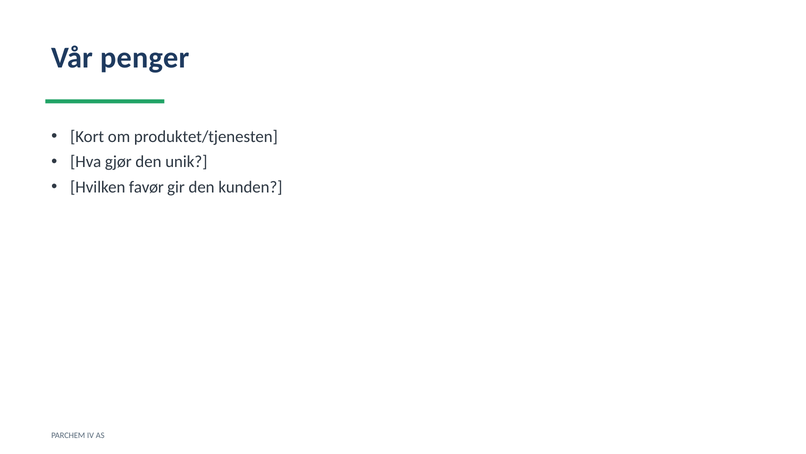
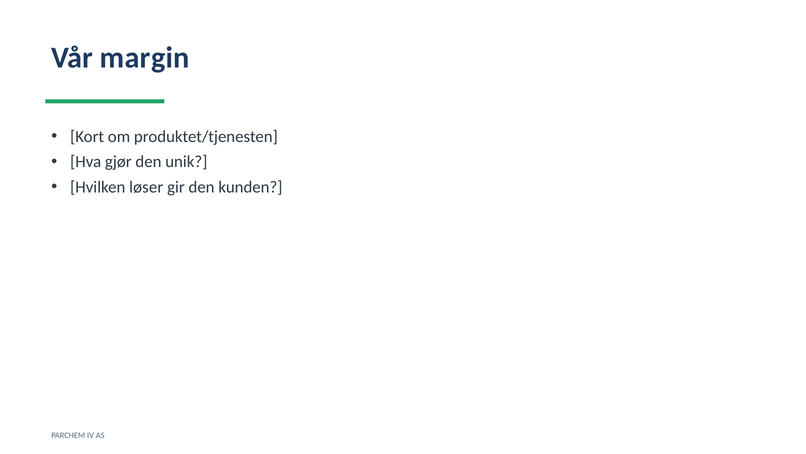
penger: penger -> margin
favør: favør -> løser
